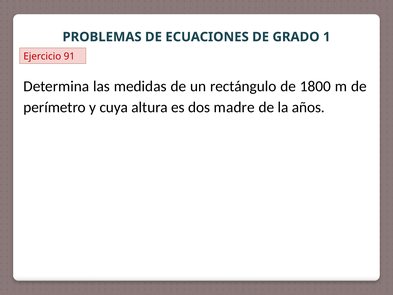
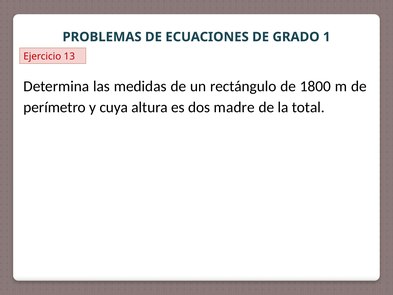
91: 91 -> 13
años: años -> total
